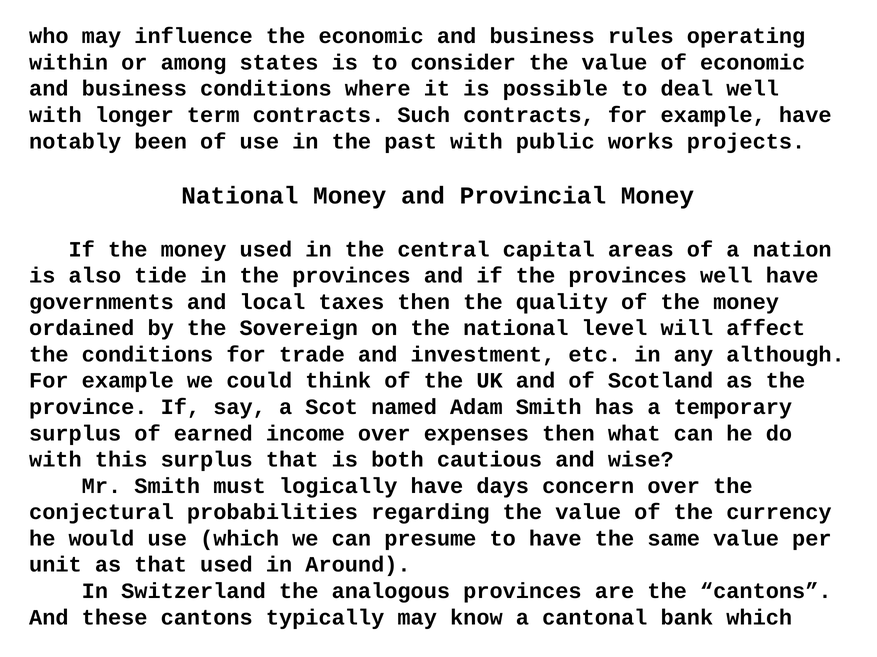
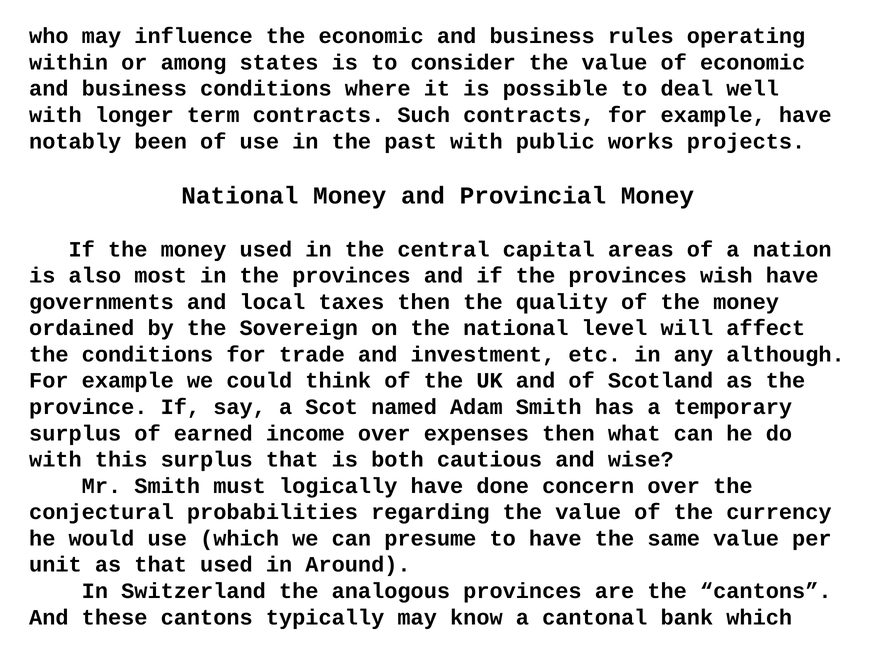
tide: tide -> most
provinces well: well -> wish
days: days -> done
